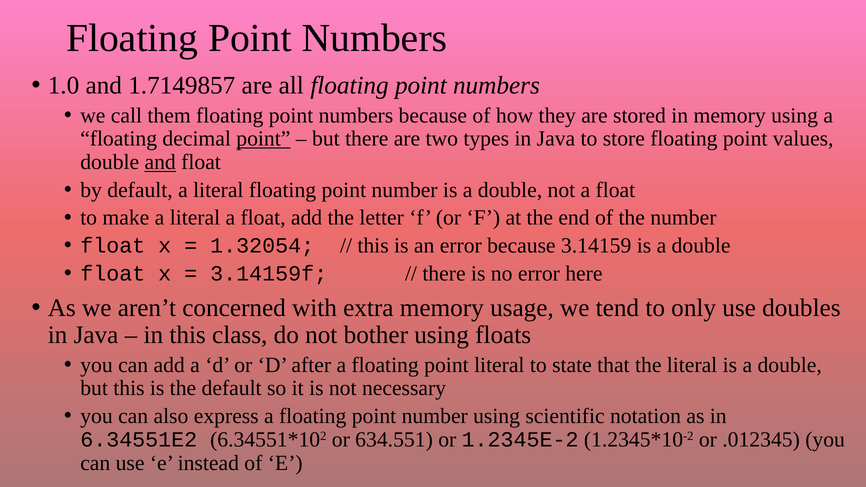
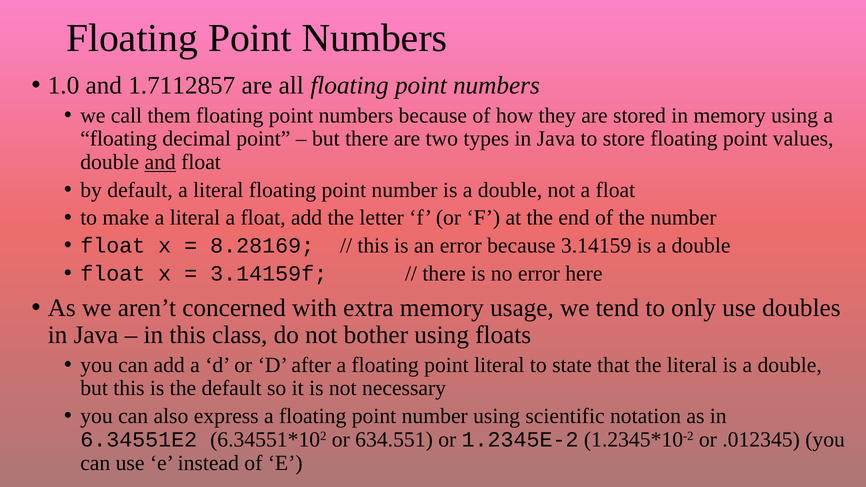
1.7149857: 1.7149857 -> 1.7112857
point at (263, 139) underline: present -> none
1.32054: 1.32054 -> 8.28169
